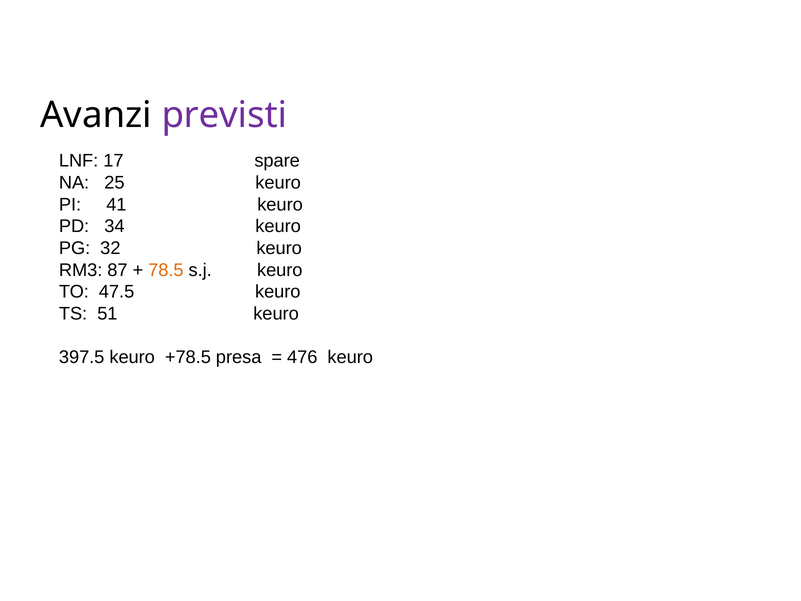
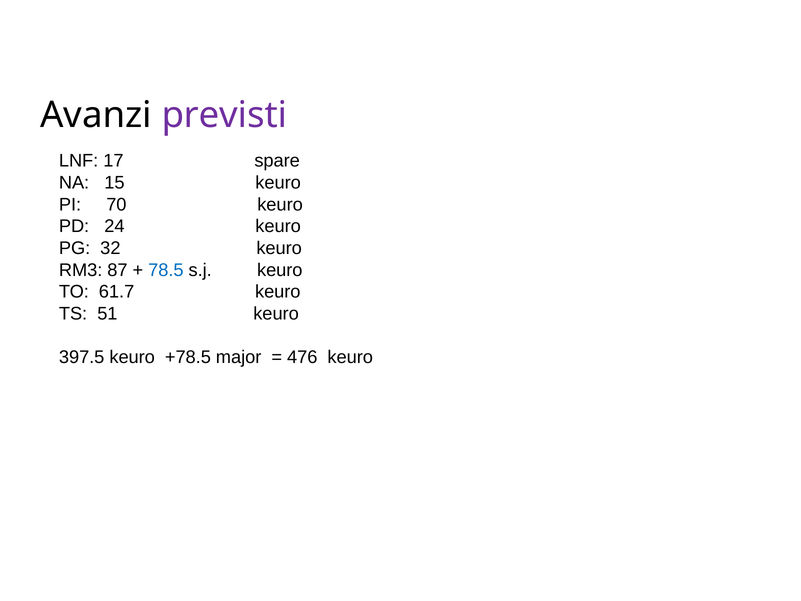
25: 25 -> 15
41: 41 -> 70
34: 34 -> 24
78.5 colour: orange -> blue
47.5: 47.5 -> 61.7
presa: presa -> major
